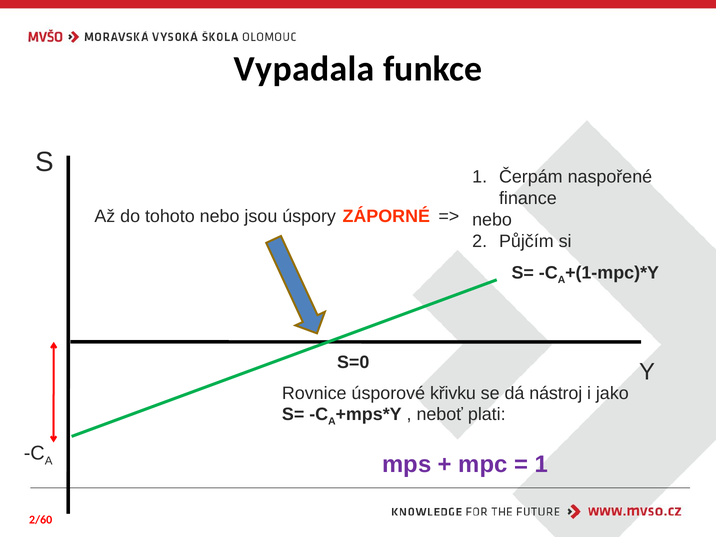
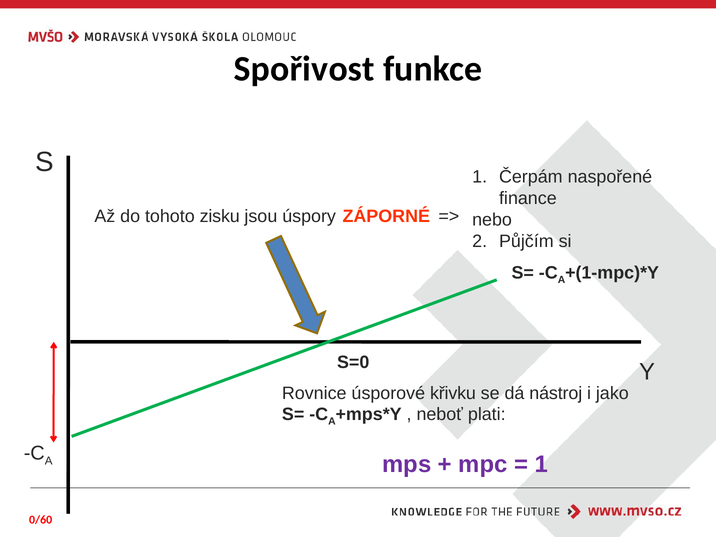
Vypadala: Vypadala -> Spořivost
tohoto nebo: nebo -> zisku
2/60: 2/60 -> 0/60
